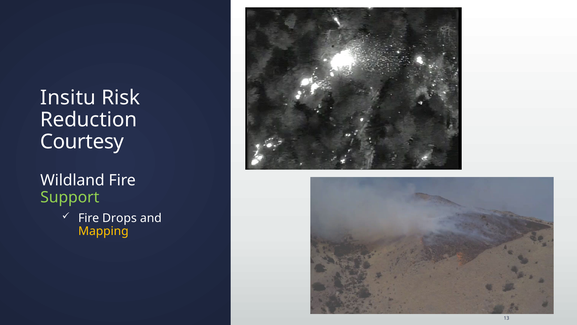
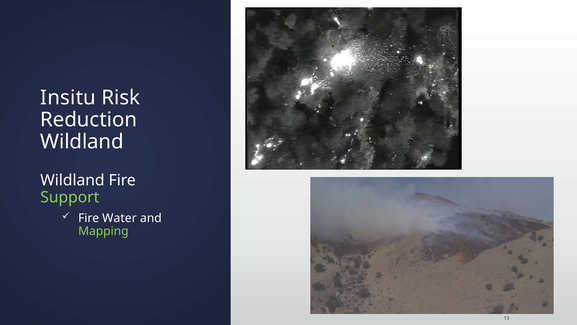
Courtesy at (82, 142): Courtesy -> Wildland
Drops: Drops -> Water
Mapping colour: yellow -> light green
